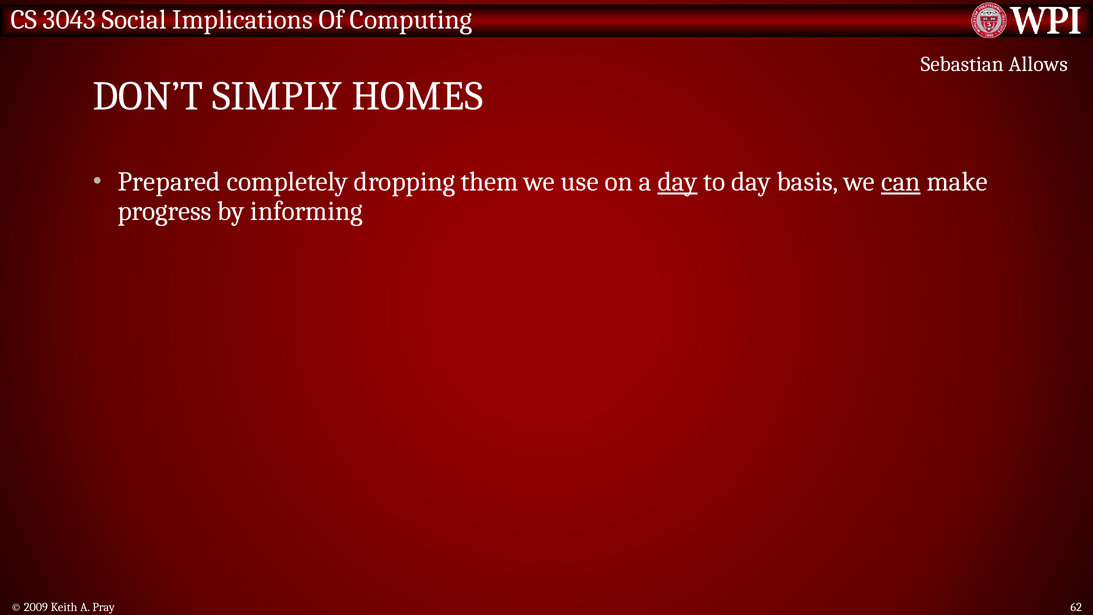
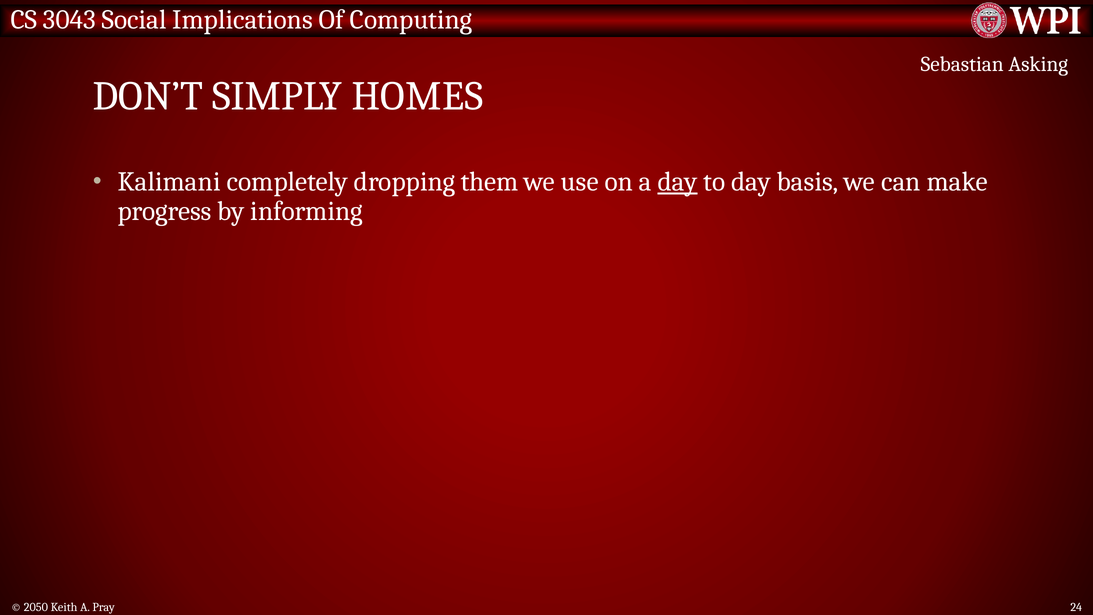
Allows: Allows -> Asking
Prepared: Prepared -> Kalimani
can underline: present -> none
2009: 2009 -> 2050
62: 62 -> 24
